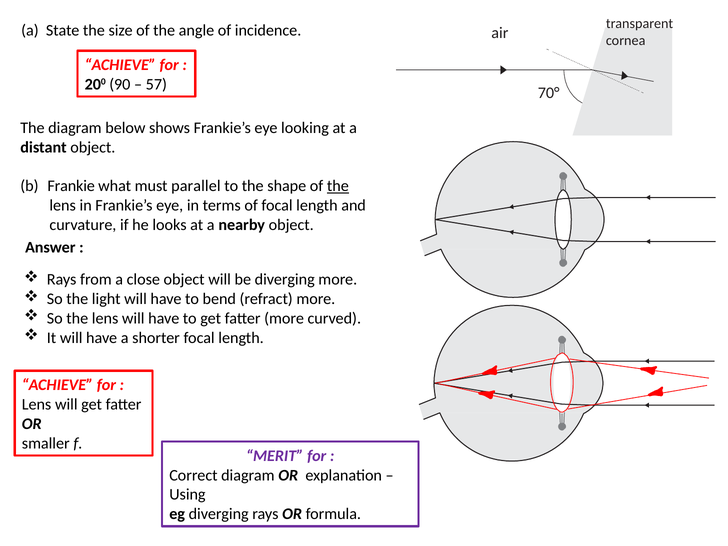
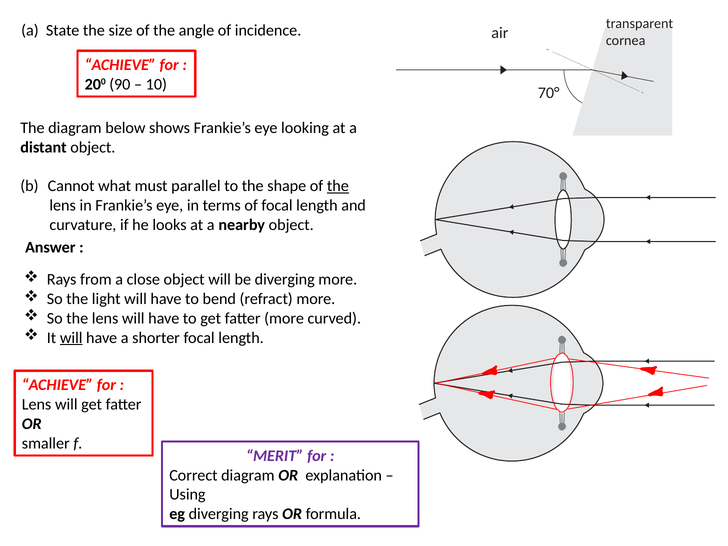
57: 57 -> 10
Frankie: Frankie -> Cannot
will at (71, 338) underline: none -> present
